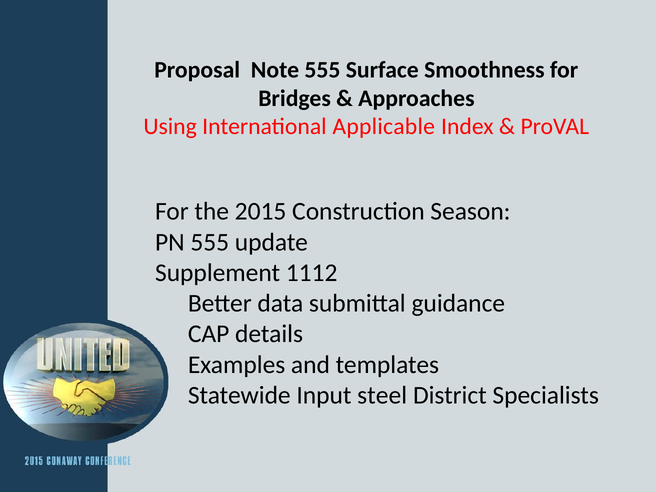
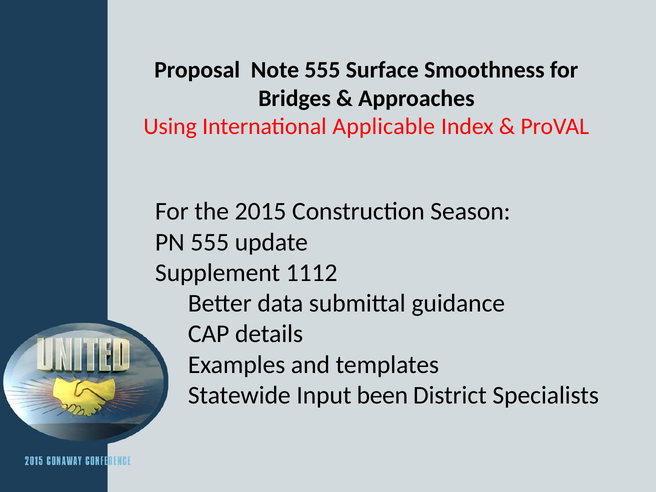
steel: steel -> been
